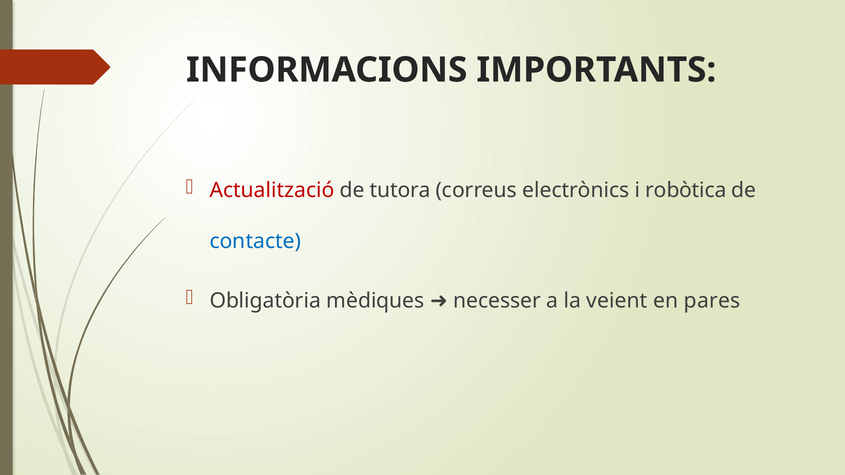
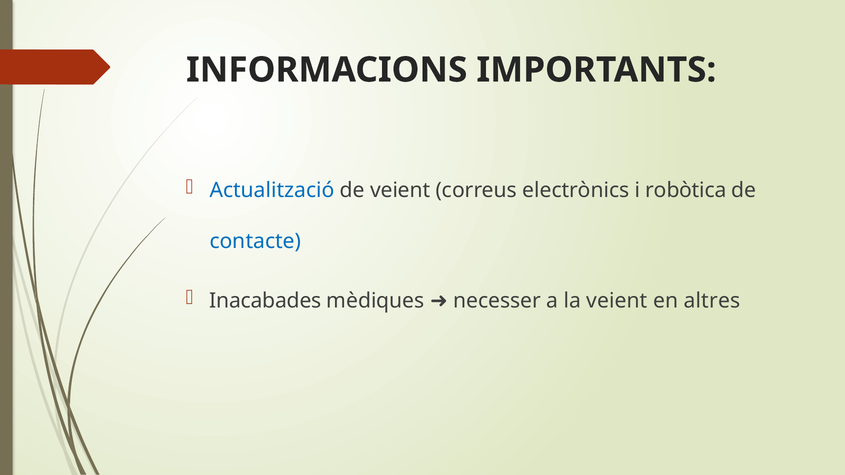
Actualització colour: red -> blue
de tutora: tutora -> veient
Obligatòria: Obligatòria -> Inacabades
pares: pares -> altres
